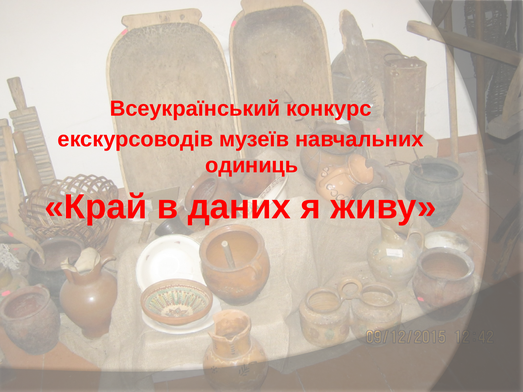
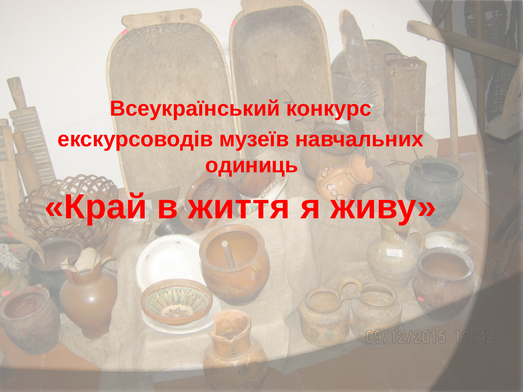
даних: даних -> життя
